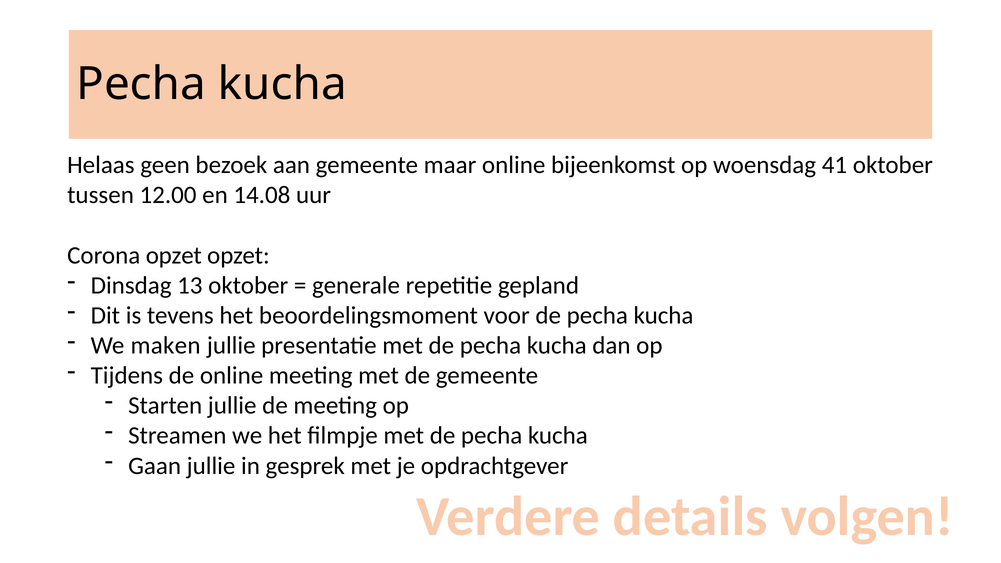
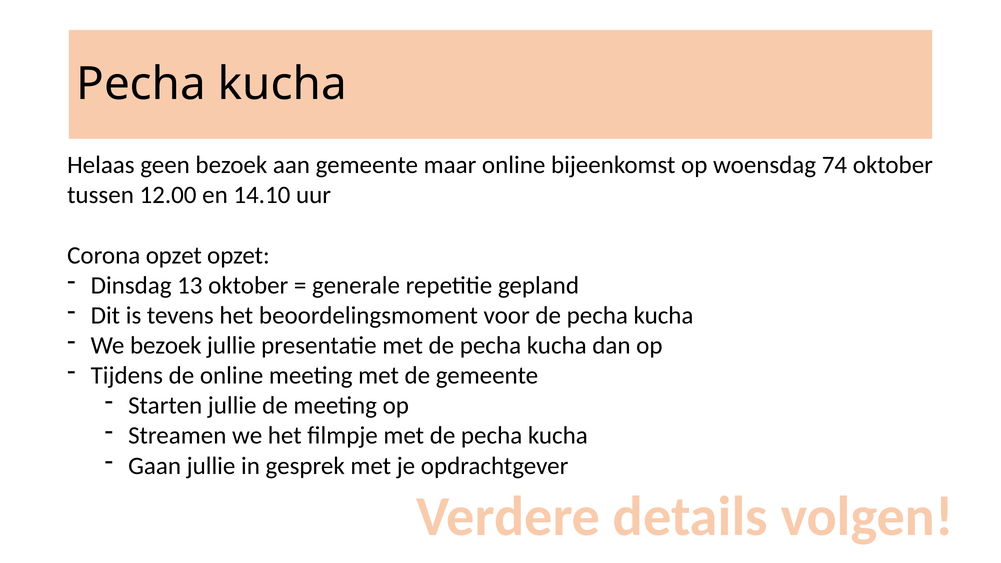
41: 41 -> 74
14.08: 14.08 -> 14.10
We maken: maken -> bezoek
